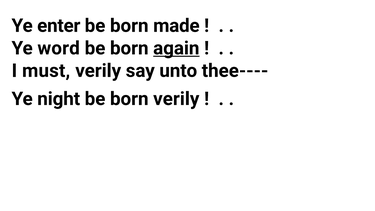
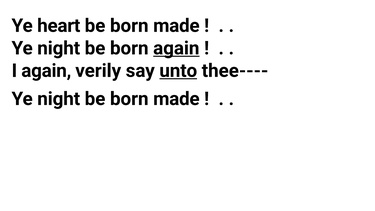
enter: enter -> heart
word at (59, 48): word -> night
I must: must -> again
unto underline: none -> present
verily at (176, 99): verily -> made
